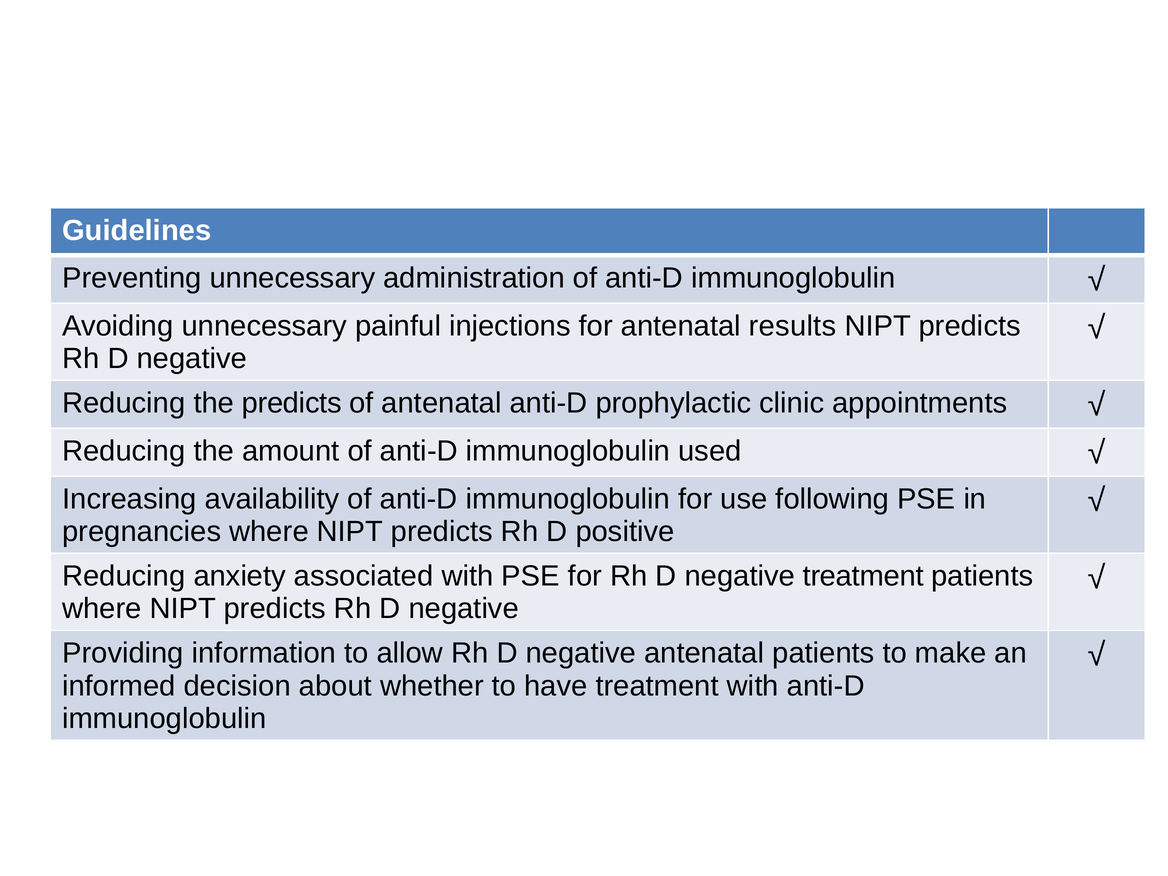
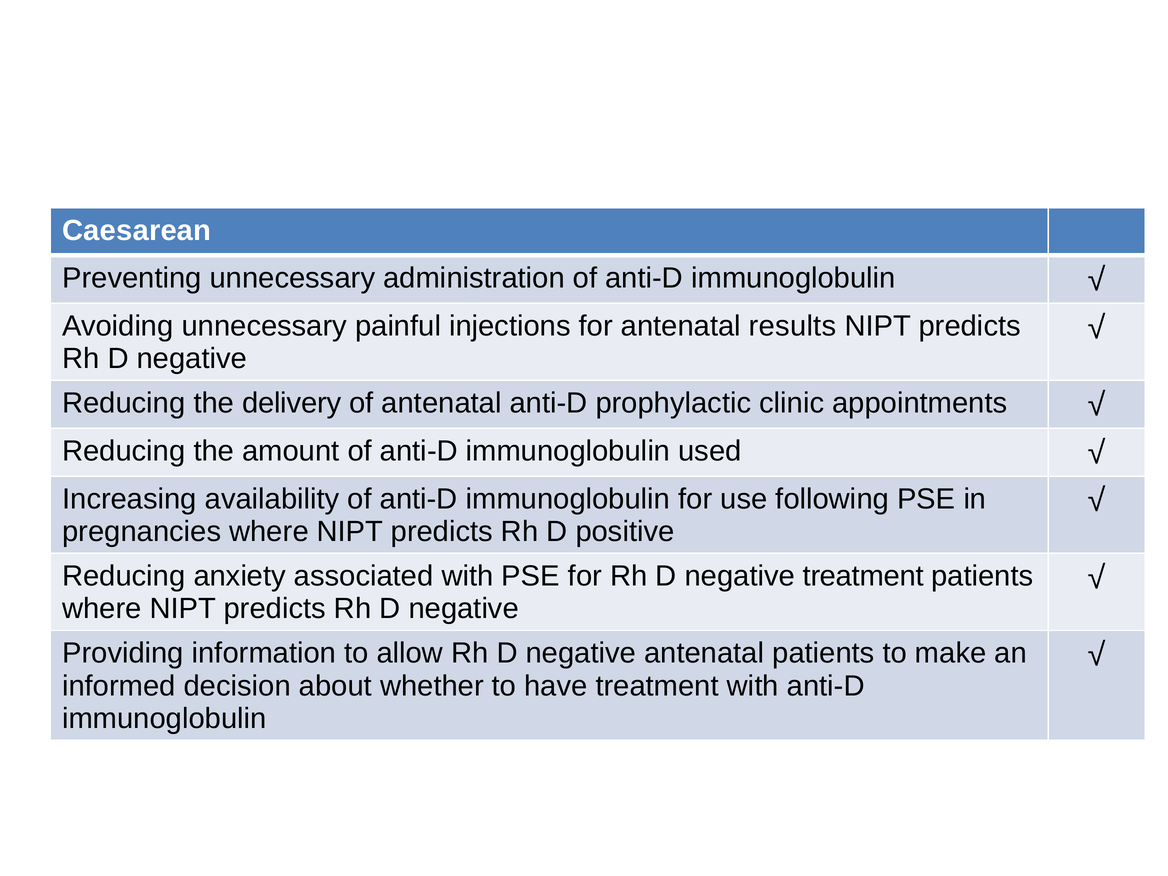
Guidelines: Guidelines -> Caesarean
the predicts: predicts -> delivery
